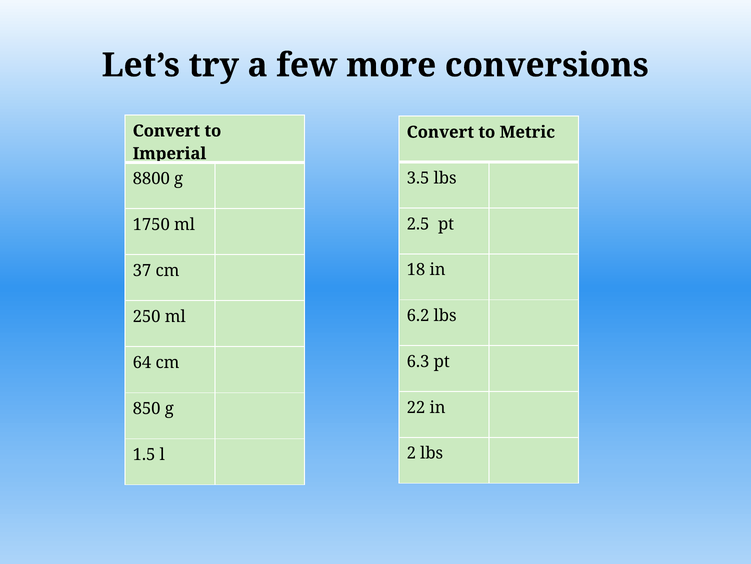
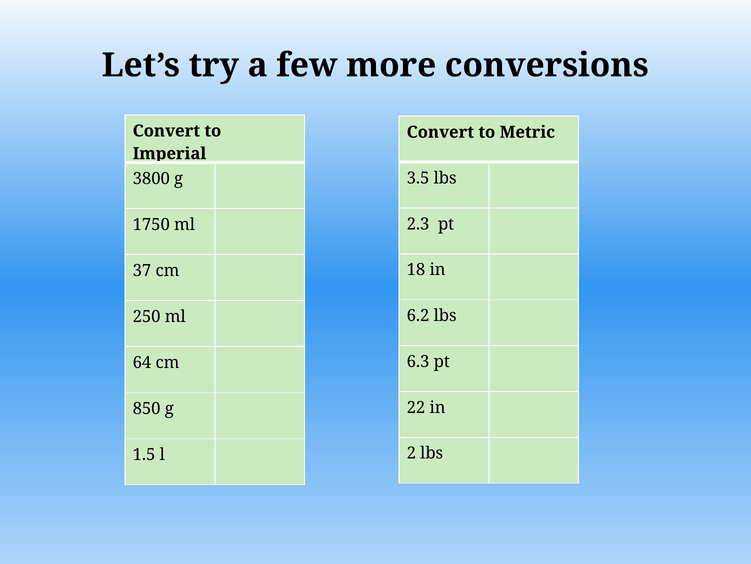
8800: 8800 -> 3800
2.5: 2.5 -> 2.3
